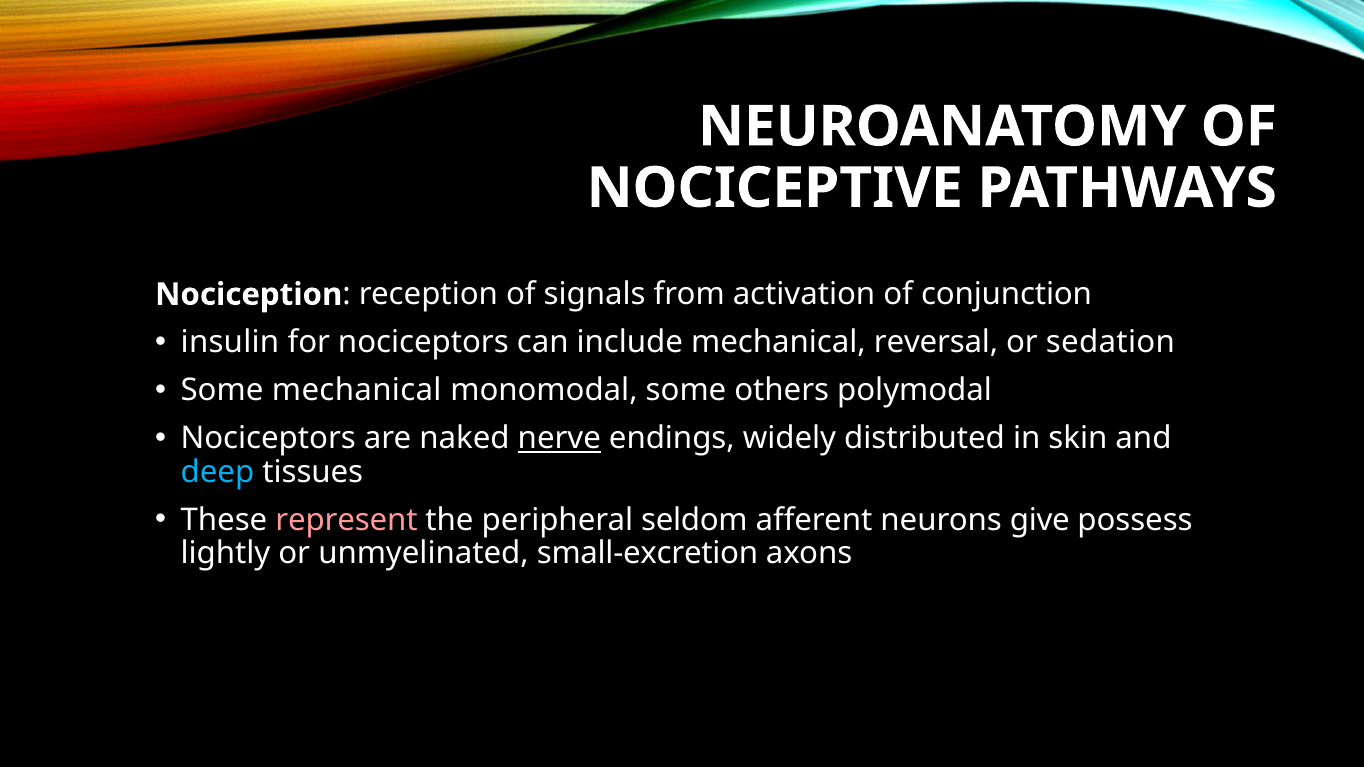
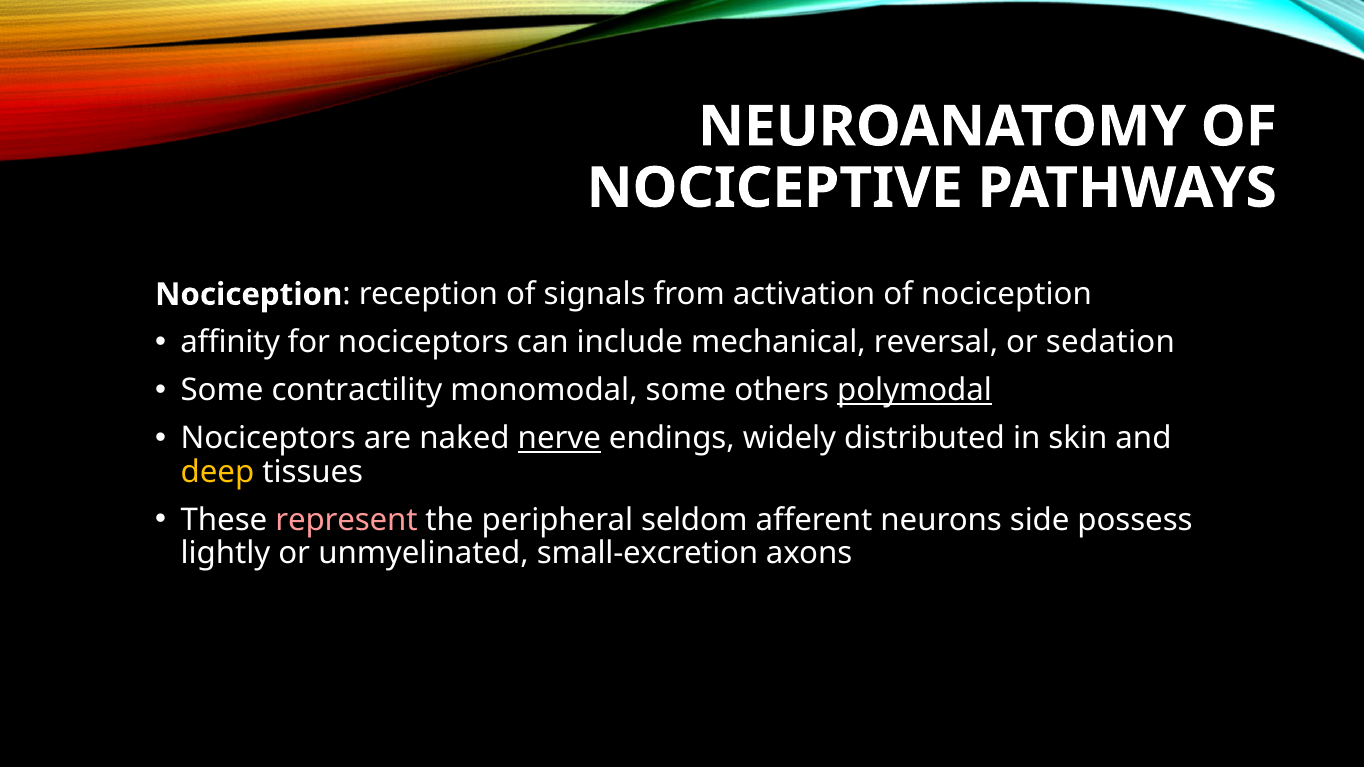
of conjunction: conjunction -> nociception
insulin: insulin -> affinity
Some mechanical: mechanical -> contractility
polymodal underline: none -> present
deep colour: light blue -> yellow
give: give -> side
